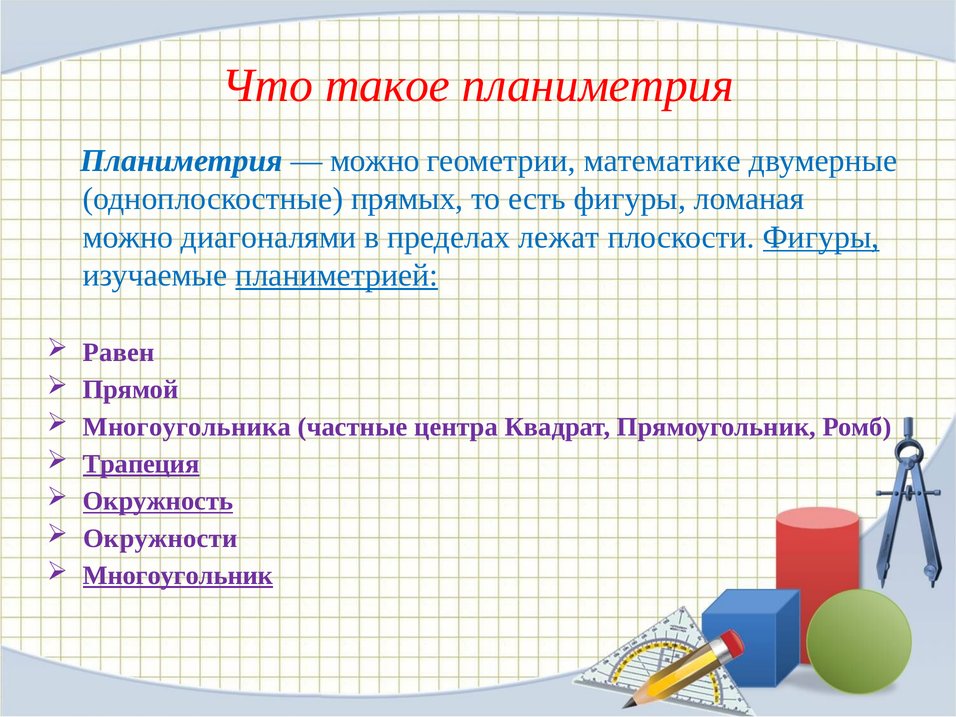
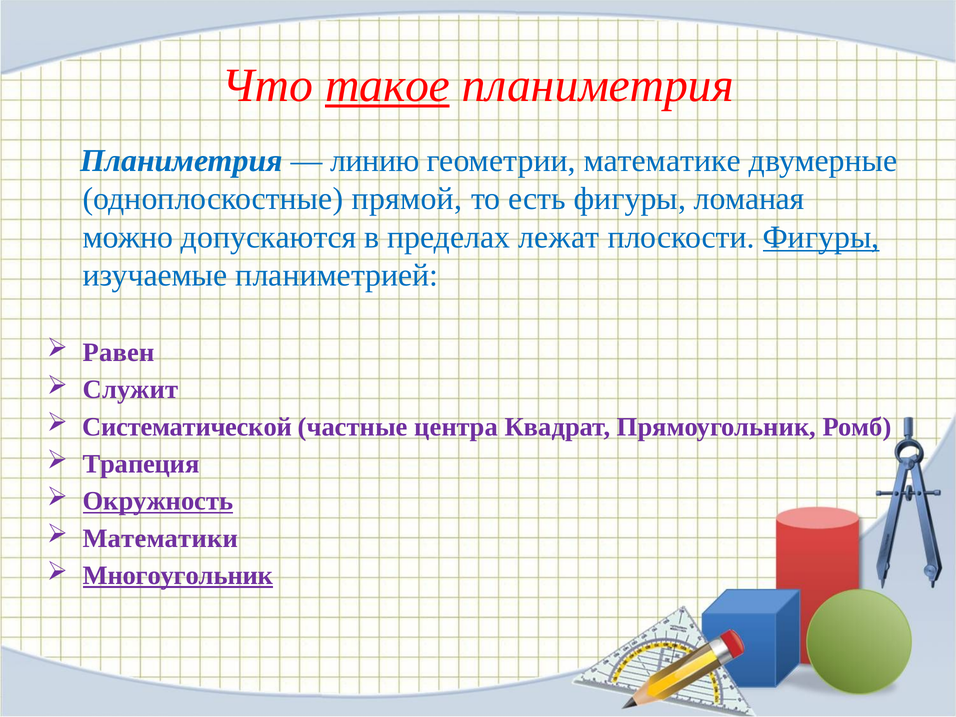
такое underline: none -> present
можно at (375, 161): можно -> линию
прямых: прямых -> прямой
диагоналями: диагоналями -> допускаются
планиметрией underline: present -> none
Прямой: Прямой -> Служит
Многоугольника: Многоугольника -> Систематической
Трапеция underline: present -> none
Окружности: Окружности -> Математики
